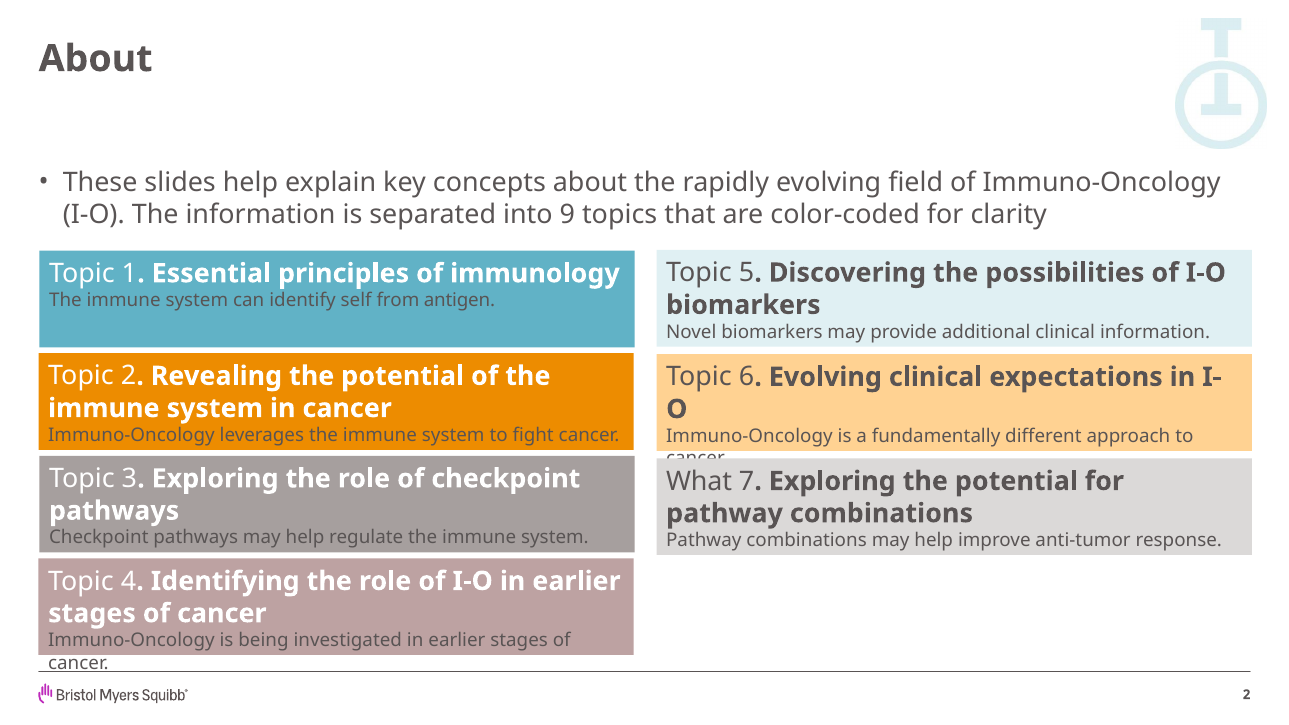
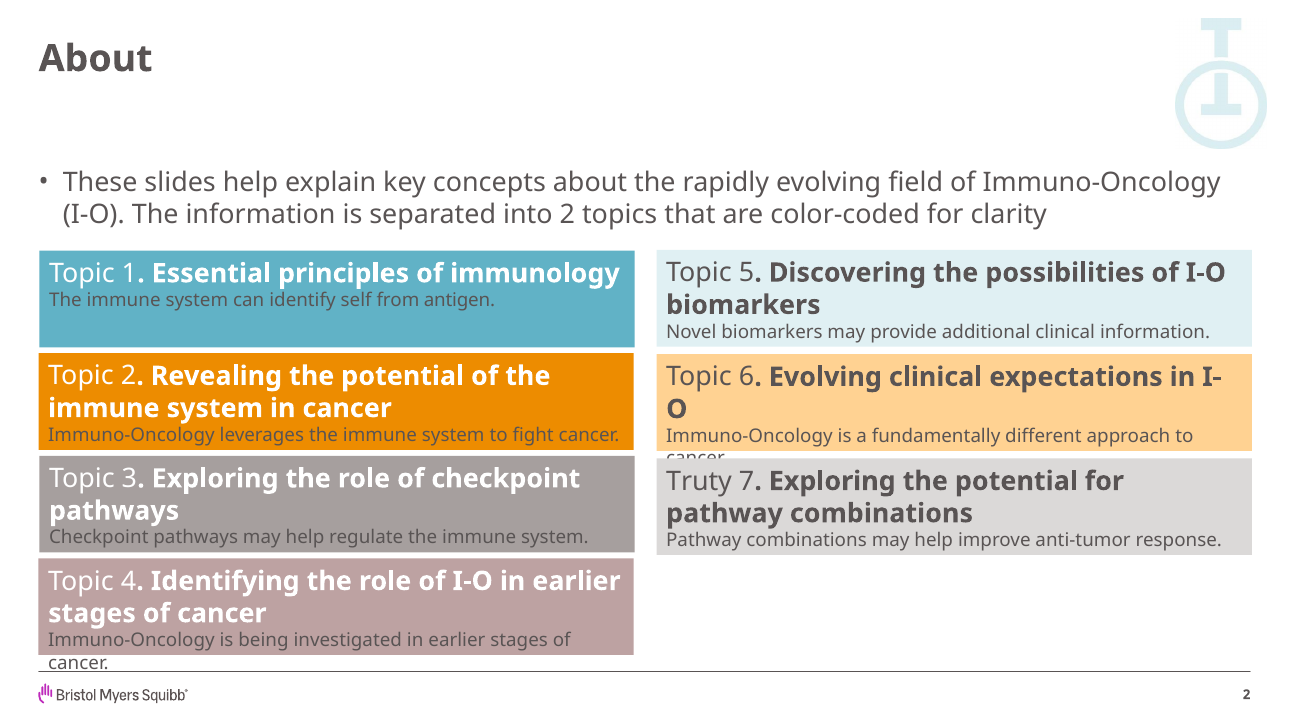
into 9: 9 -> 2
What: What -> Truty
